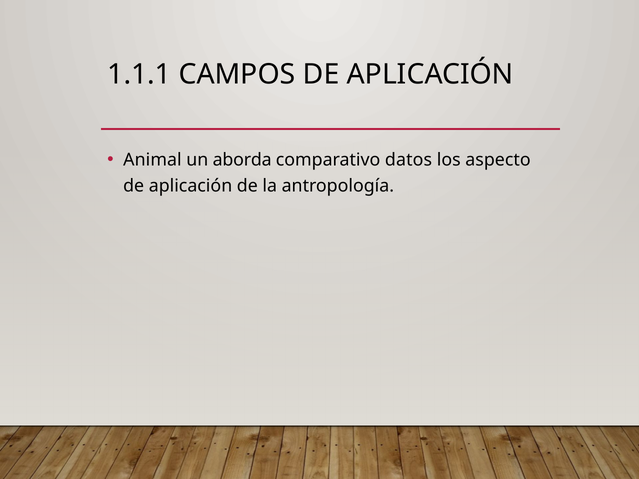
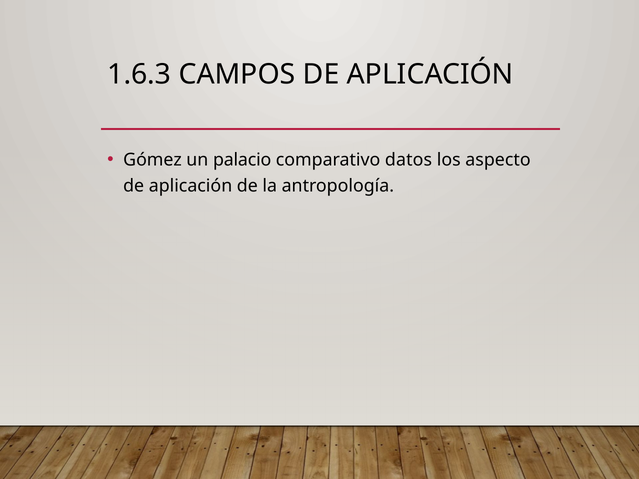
1.1.1: 1.1.1 -> 1.6.3
Animal: Animal -> Gómez
aborda: aborda -> palacio
